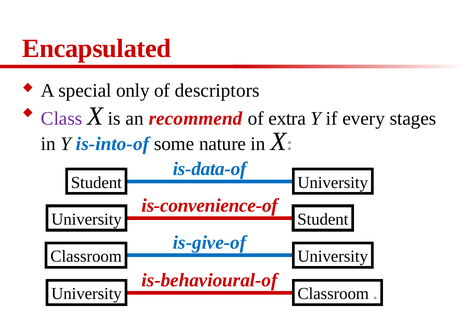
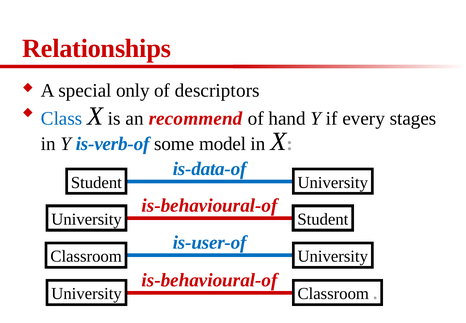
Encapsulated: Encapsulated -> Relationships
Class colour: purple -> blue
extra: extra -> hand
is-into-of: is-into-of -> is-verb-of
nature: nature -> model
is-convenience-of at (210, 205): is-convenience-of -> is-behavioural-of
is-give-of: is-give-of -> is-user-of
